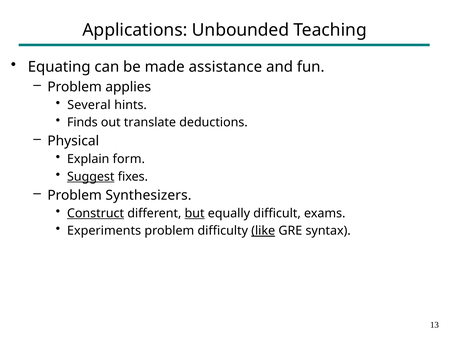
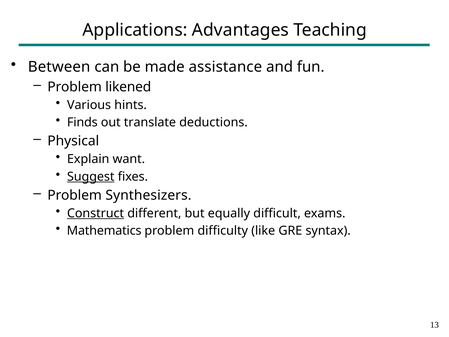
Unbounded: Unbounded -> Advantages
Equating: Equating -> Between
applies: applies -> likened
Several: Several -> Various
form: form -> want
but underline: present -> none
Experiments: Experiments -> Mathematics
like underline: present -> none
